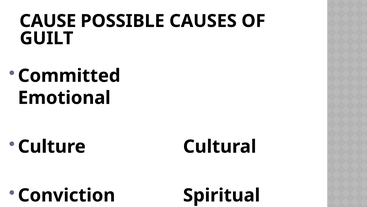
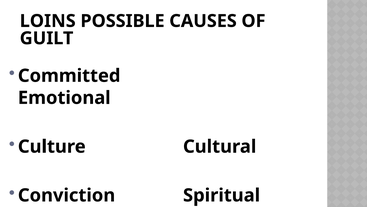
CAUSE: CAUSE -> LOINS
